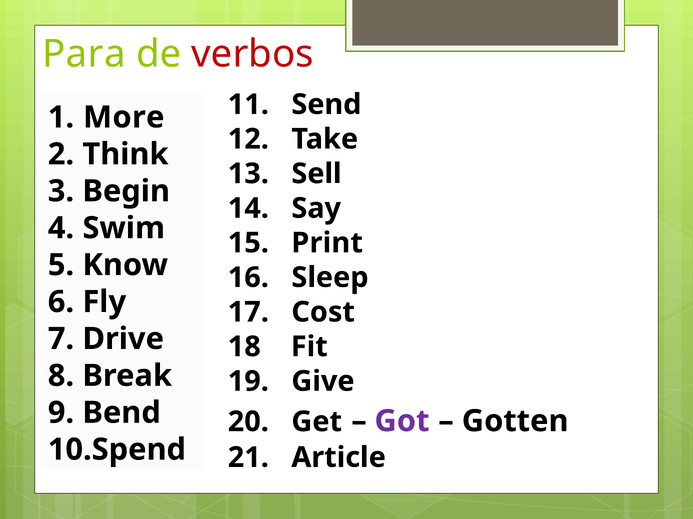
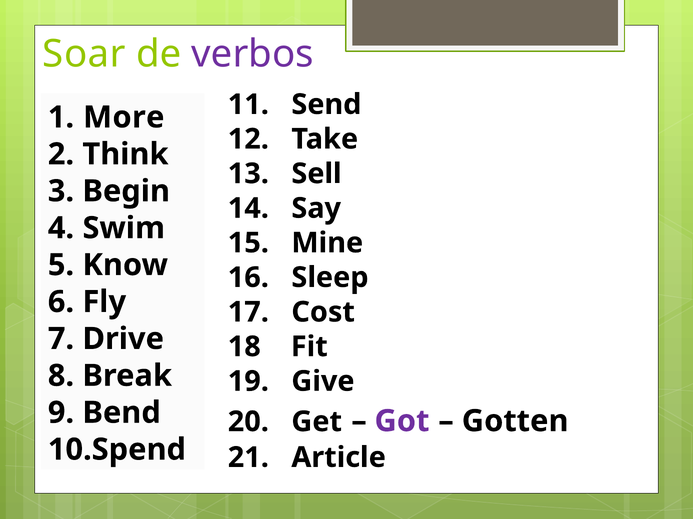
Para: Para -> Soar
verbos colour: red -> purple
Print: Print -> Mine
